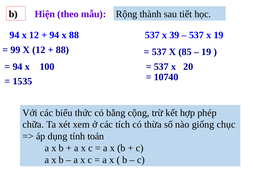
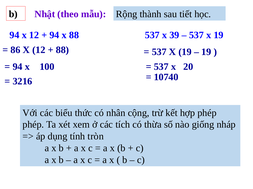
Hiện: Hiện -> Nhật
99: 99 -> 86
85 at (185, 52): 85 -> 19
1535: 1535 -> 3216
bằng: bằng -> nhân
chữa at (33, 125): chữa -> phép
chục: chục -> nháp
toán: toán -> tròn
